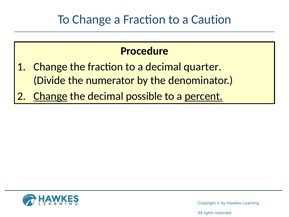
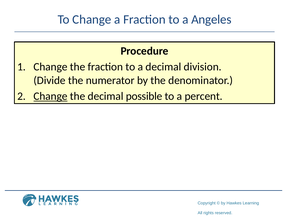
Caution: Caution -> Angeles
quarter: quarter -> division
percent underline: present -> none
